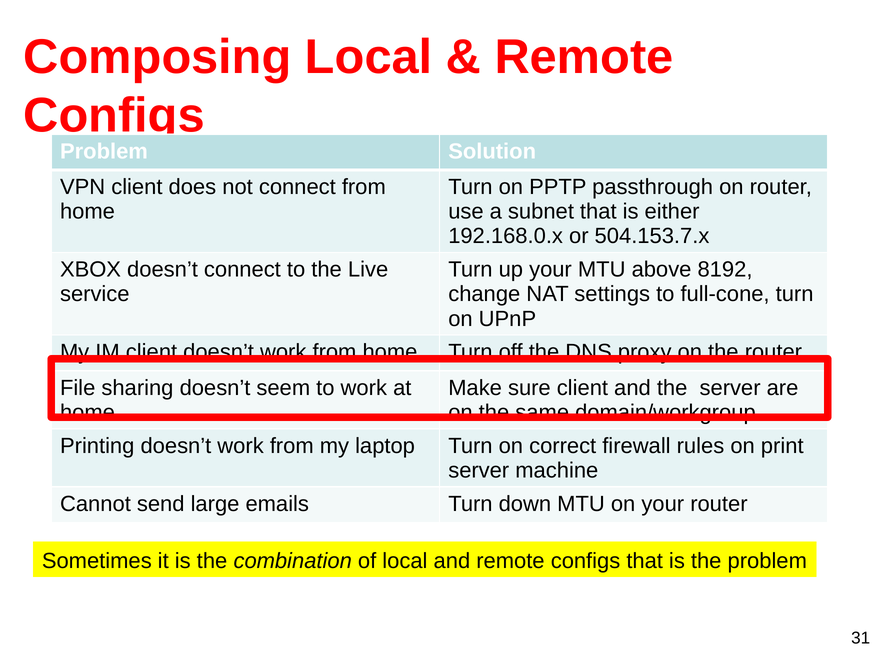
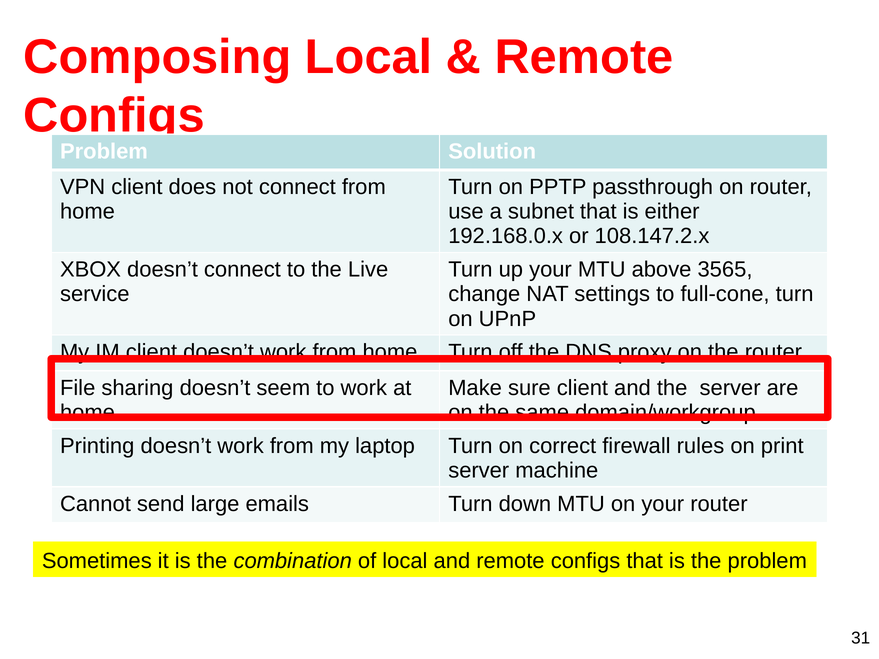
504.153.7.x: 504.153.7.x -> 108.147.2.x
8192: 8192 -> 3565
